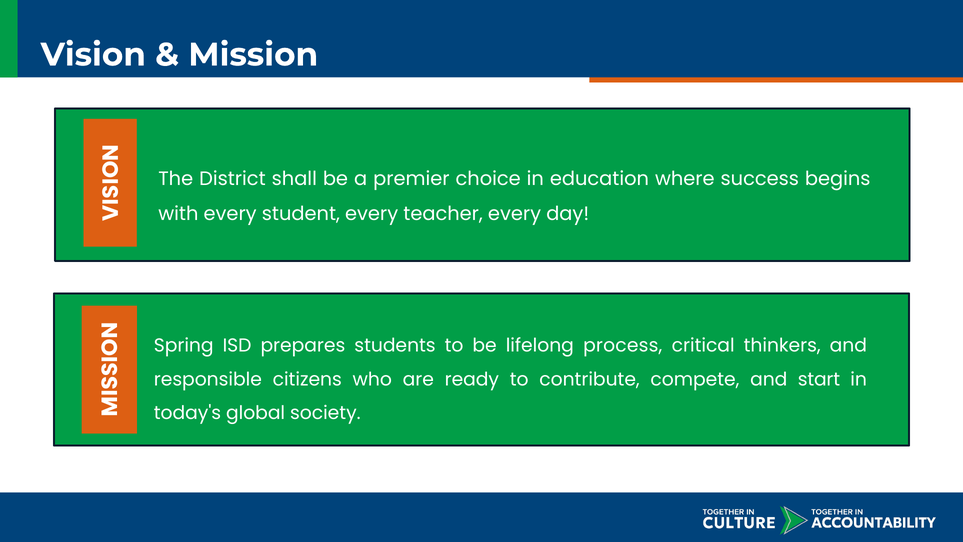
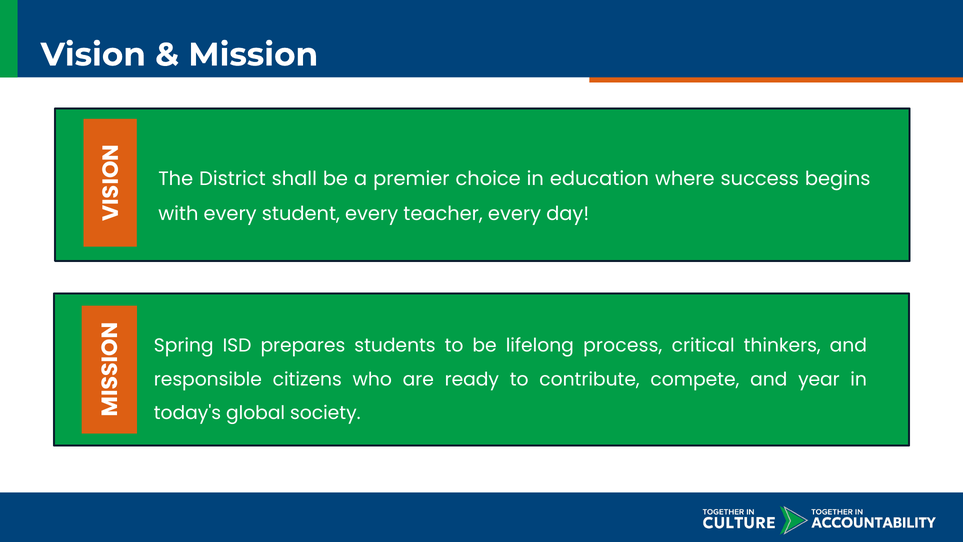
start: start -> year
